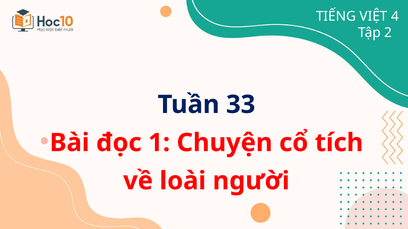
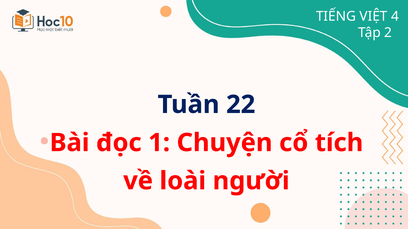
33: 33 -> 22
